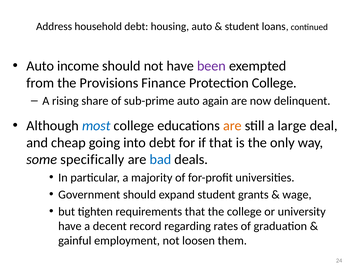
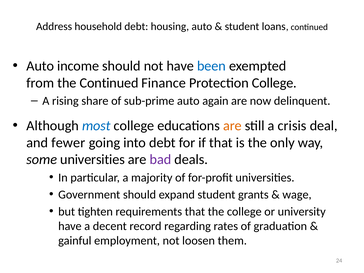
been colour: purple -> blue
the Provisions: Provisions -> Continued
large: large -> crisis
cheap: cheap -> fewer
some specifically: specifically -> universities
bad colour: blue -> purple
